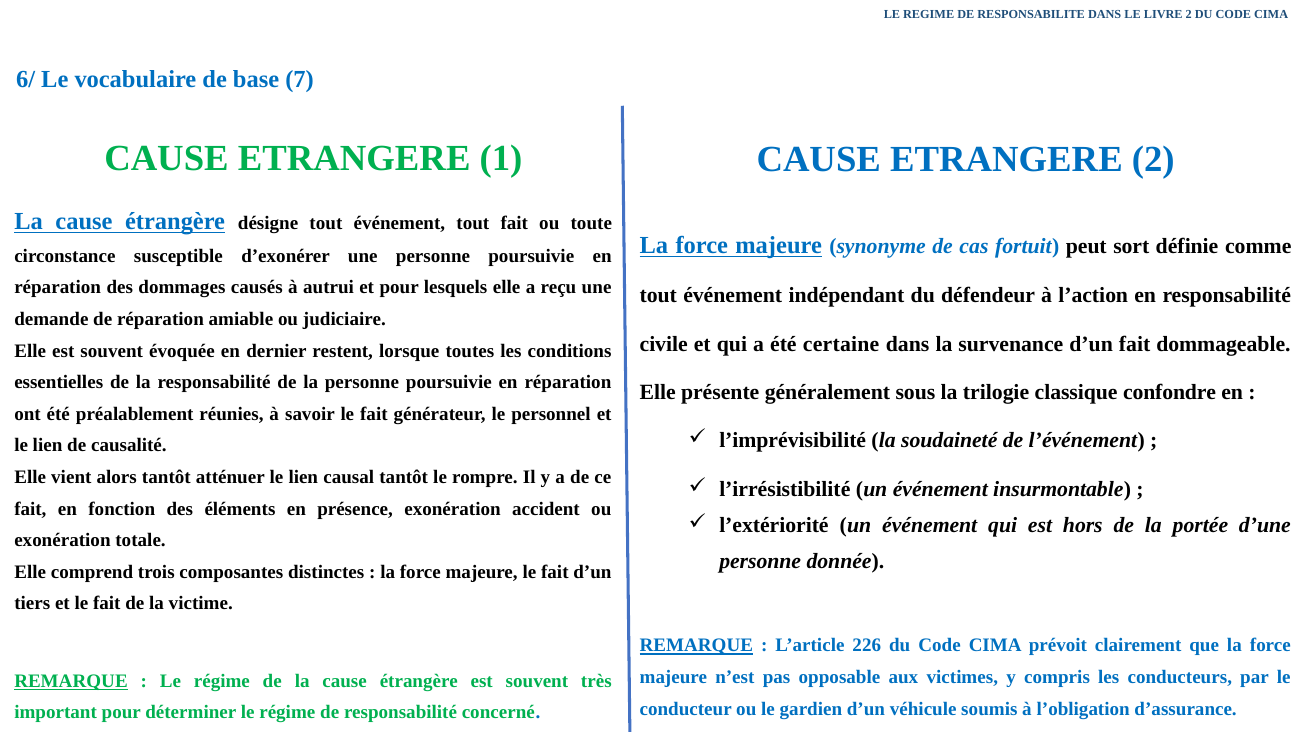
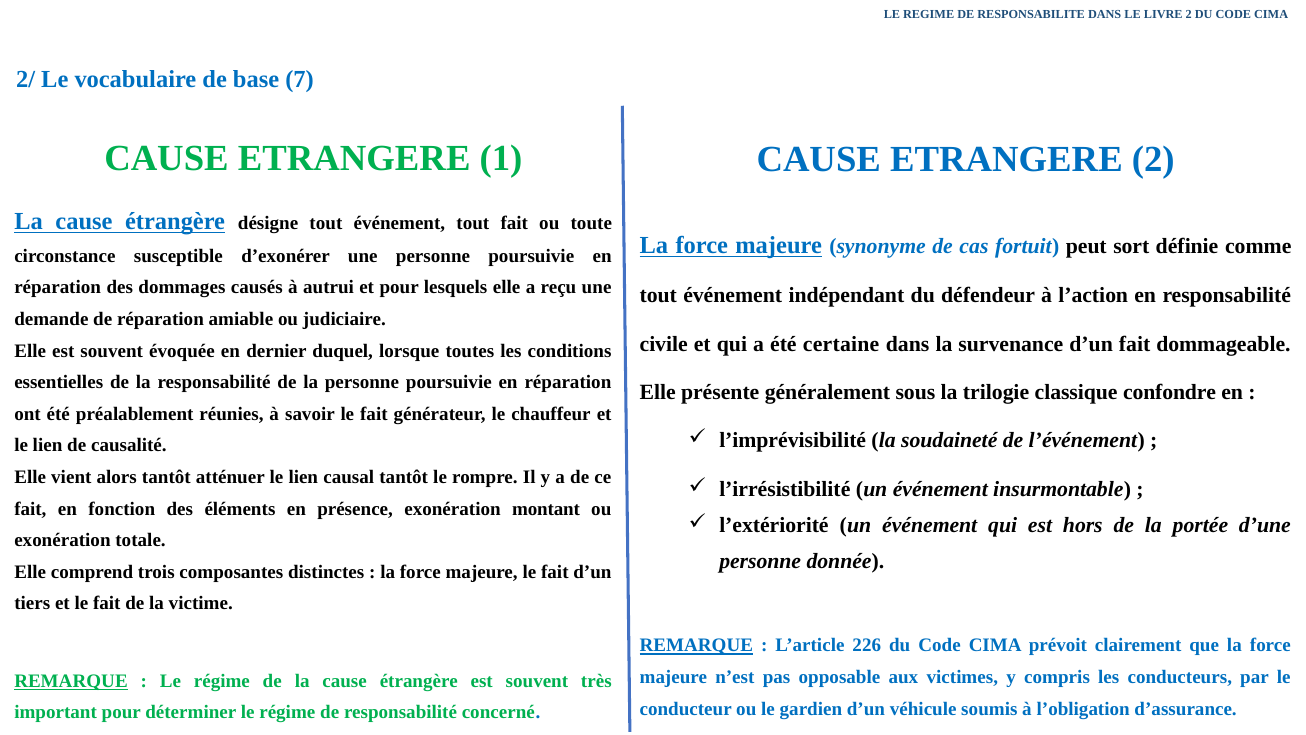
6/: 6/ -> 2/
restent: restent -> duquel
personnel: personnel -> chauffeur
accident: accident -> montant
